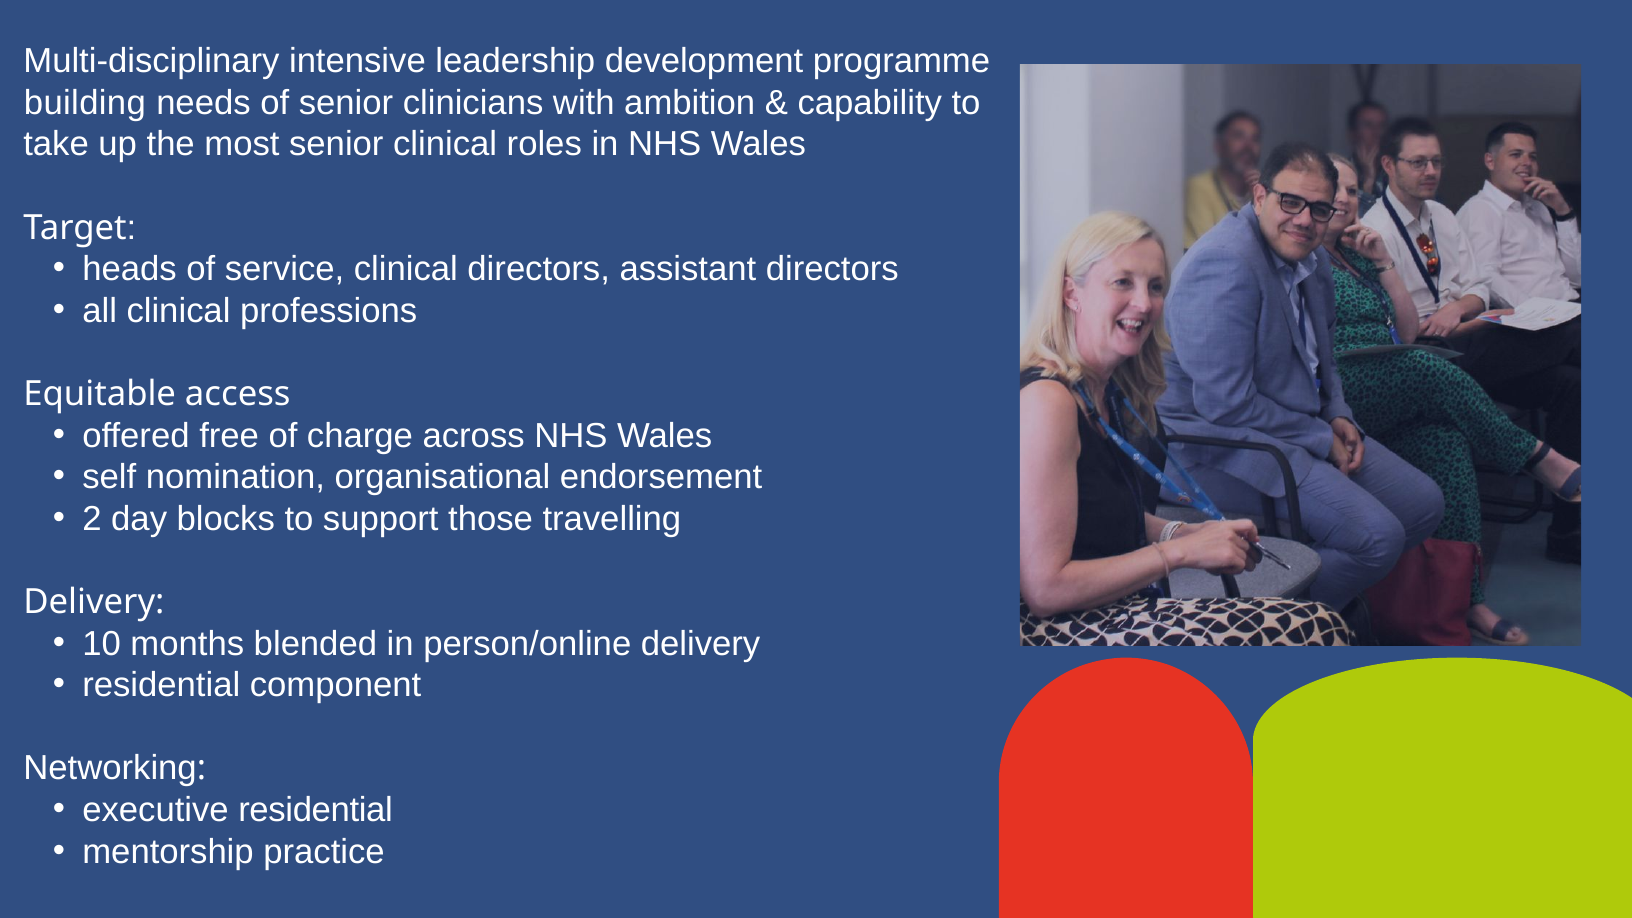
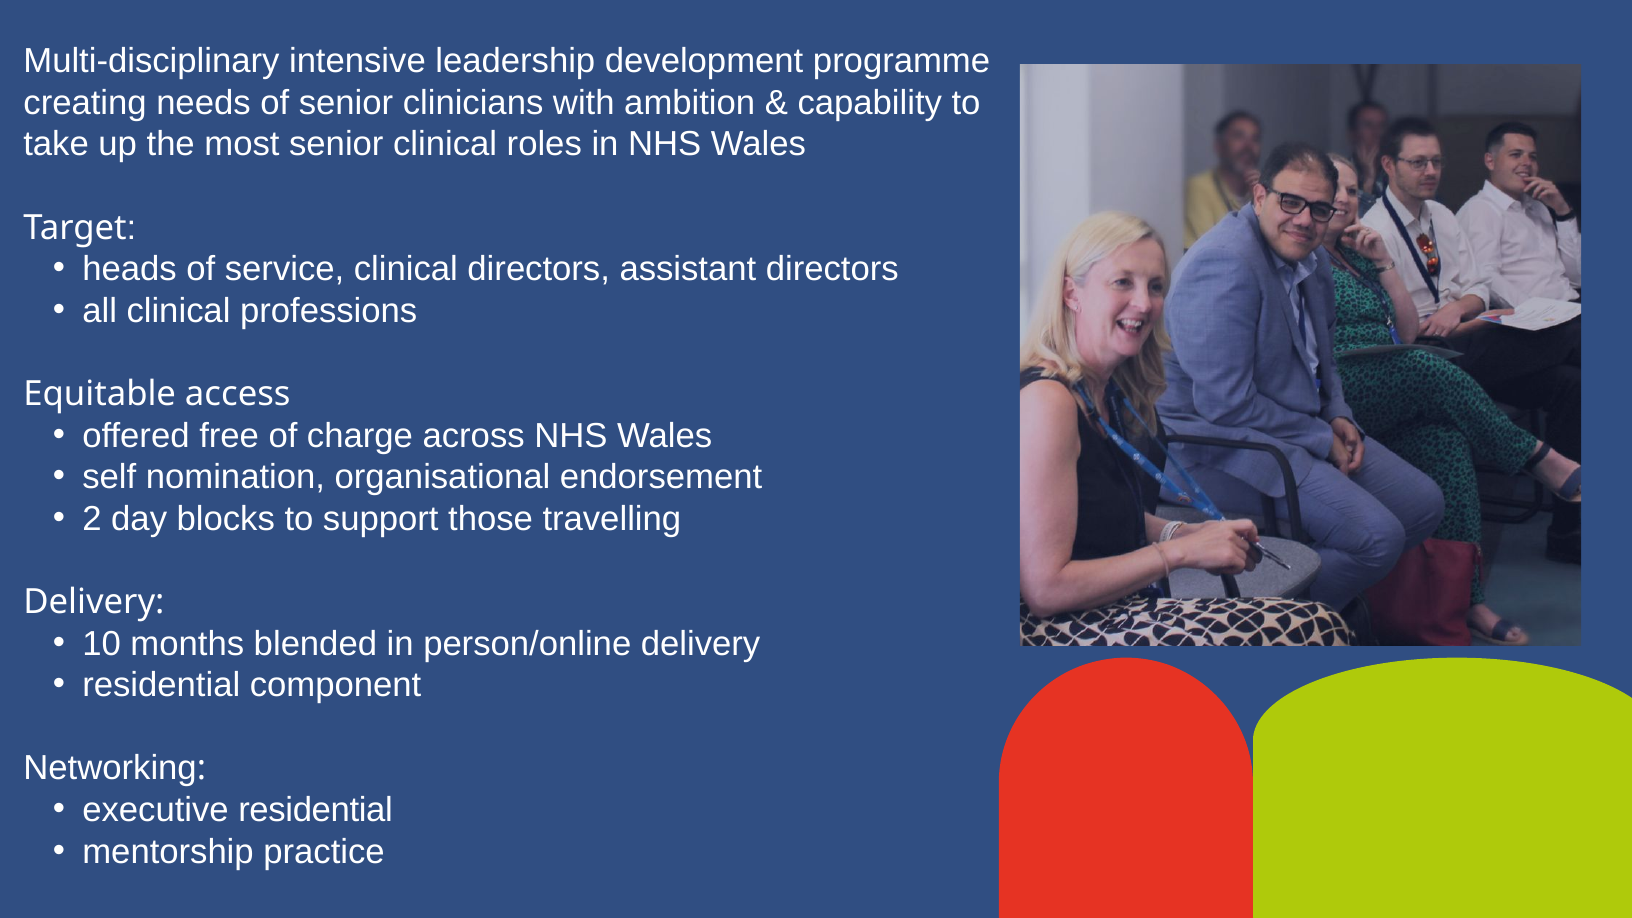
building: building -> creating
